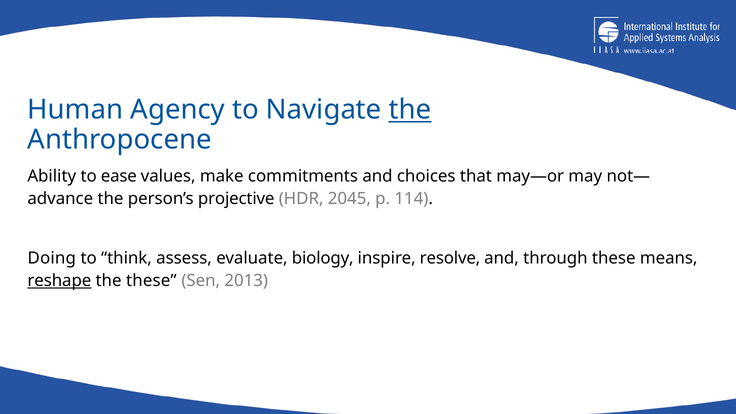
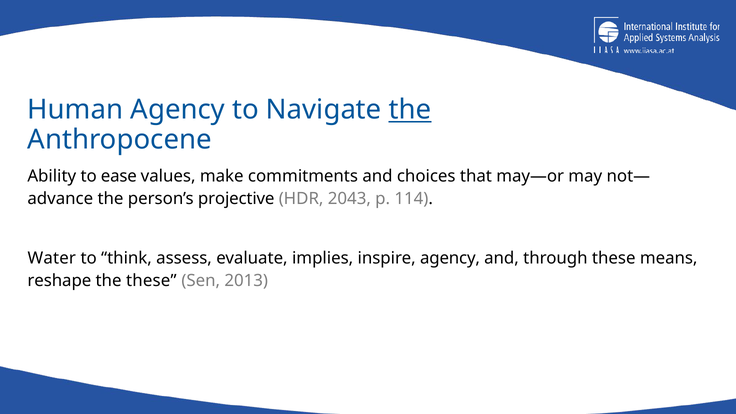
2045: 2045 -> 2043
Doing: Doing -> Water
biology: biology -> implies
inspire resolve: resolve -> agency
reshape underline: present -> none
